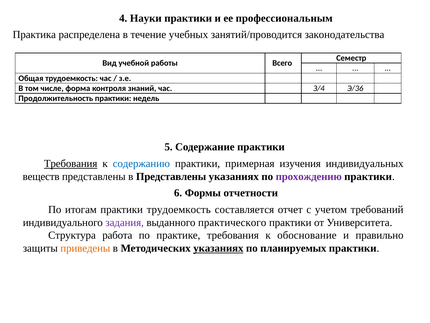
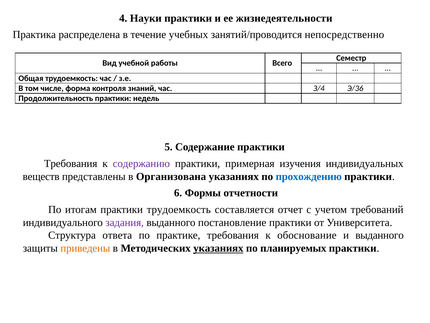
профессиональным: профессиональным -> жизнедеятельности
законодательства: законодательства -> непосредственно
Требования at (71, 163) underline: present -> none
содержанию colour: blue -> purple
в Представлены: Представлены -> Организована
прохождению colour: purple -> blue
практического: практического -> постановление
работа: работа -> ответа
и правильно: правильно -> выданного
